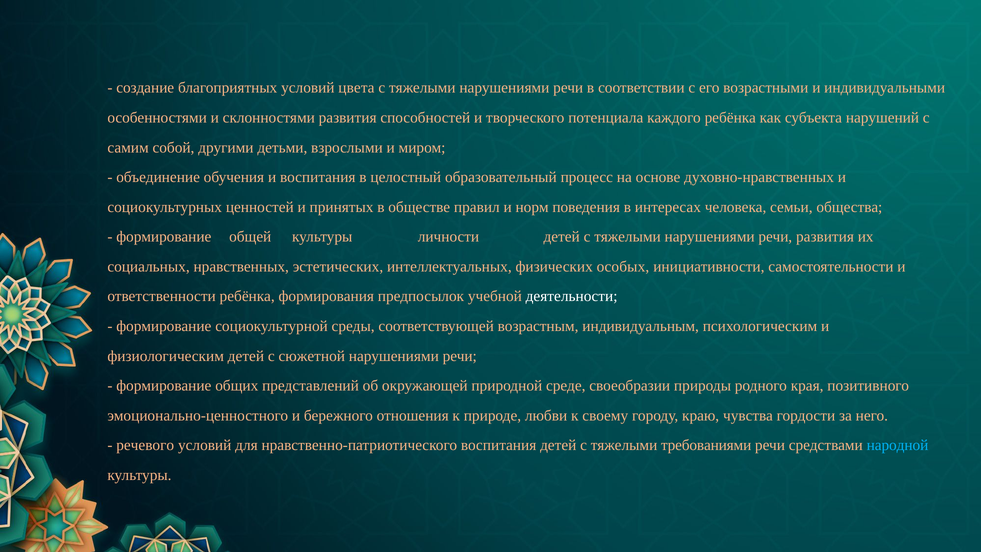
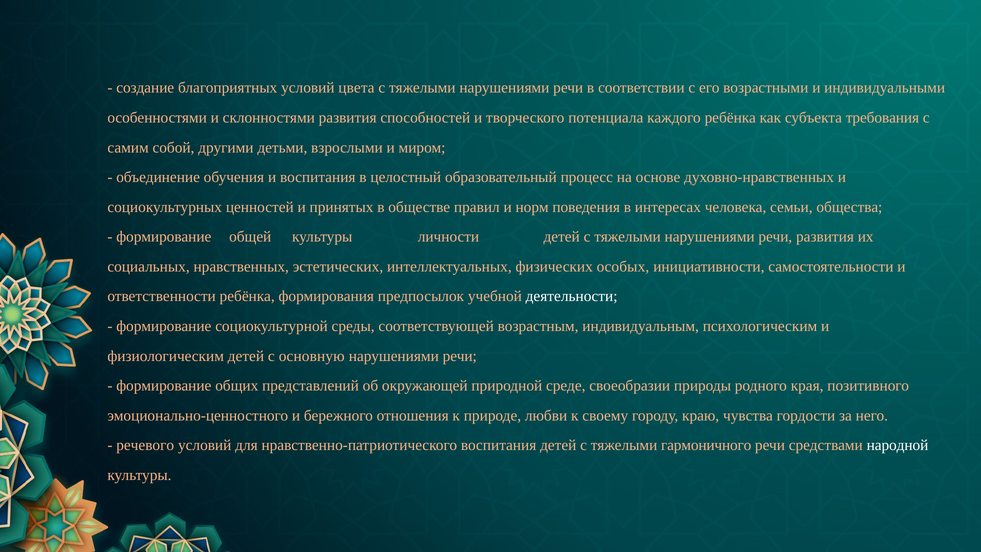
нарушений: нарушений -> требования
сюжетной: сюжетной -> основную
требованиями: требованиями -> гармоничного
народной colour: light blue -> white
